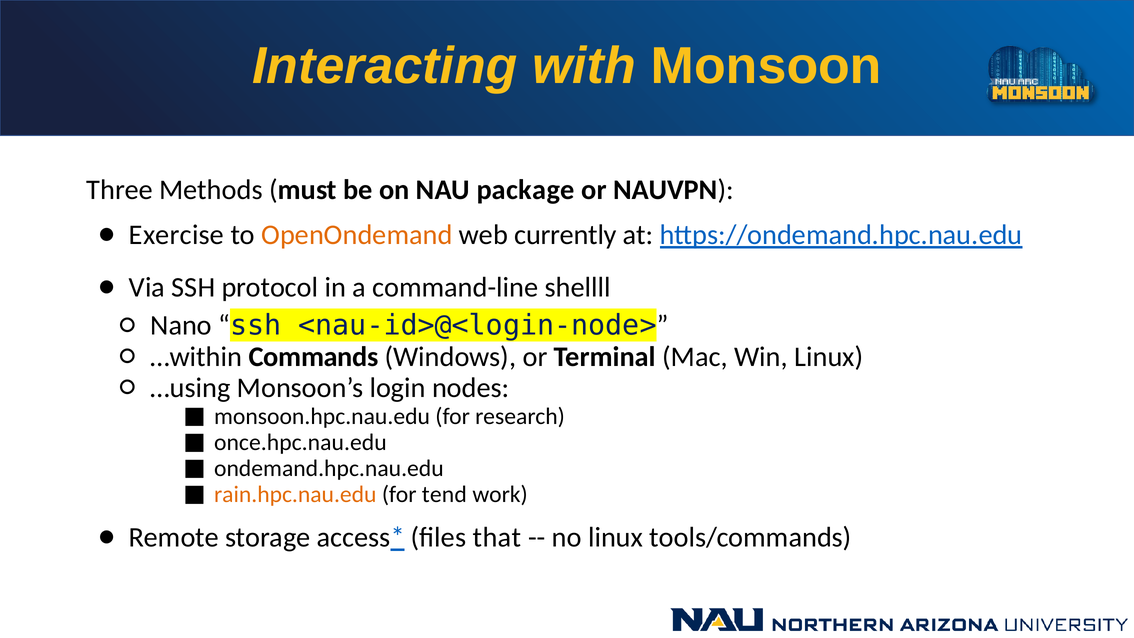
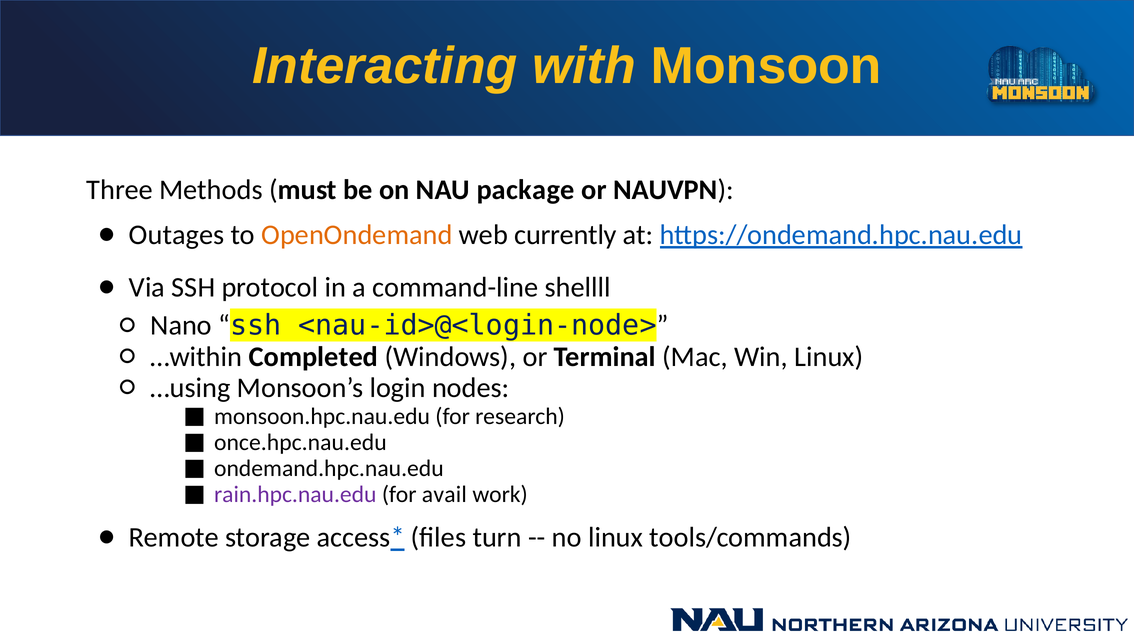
Exercise: Exercise -> Outages
Commands: Commands -> Completed
rain.hpc.nau.edu colour: orange -> purple
tend: tend -> avail
that: that -> turn
